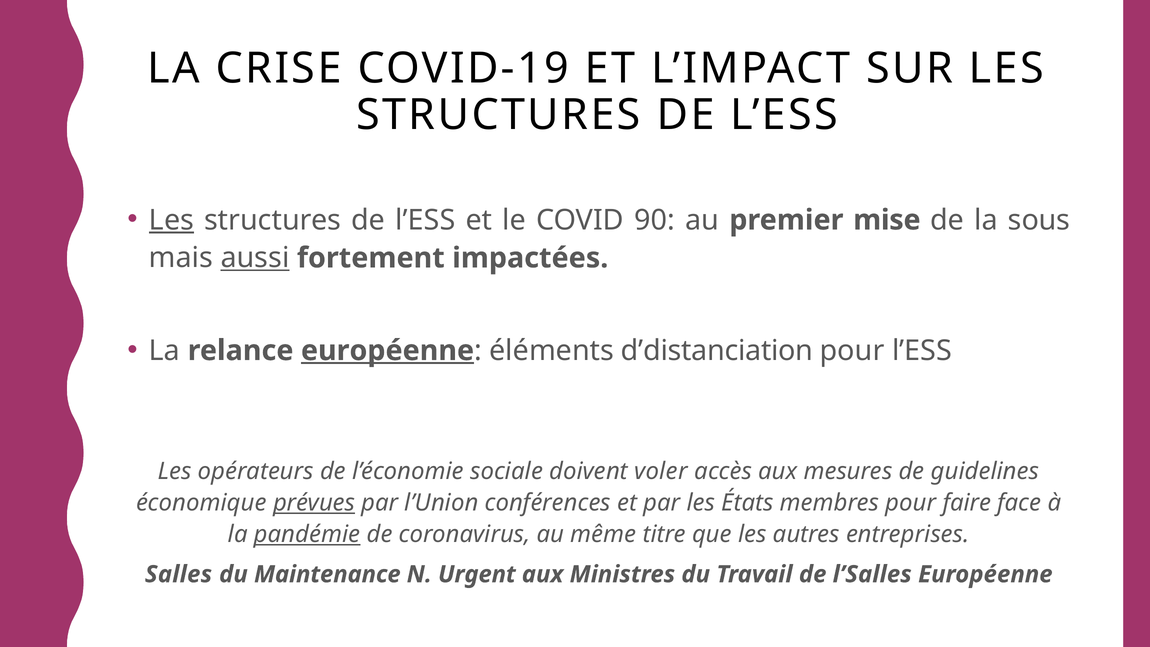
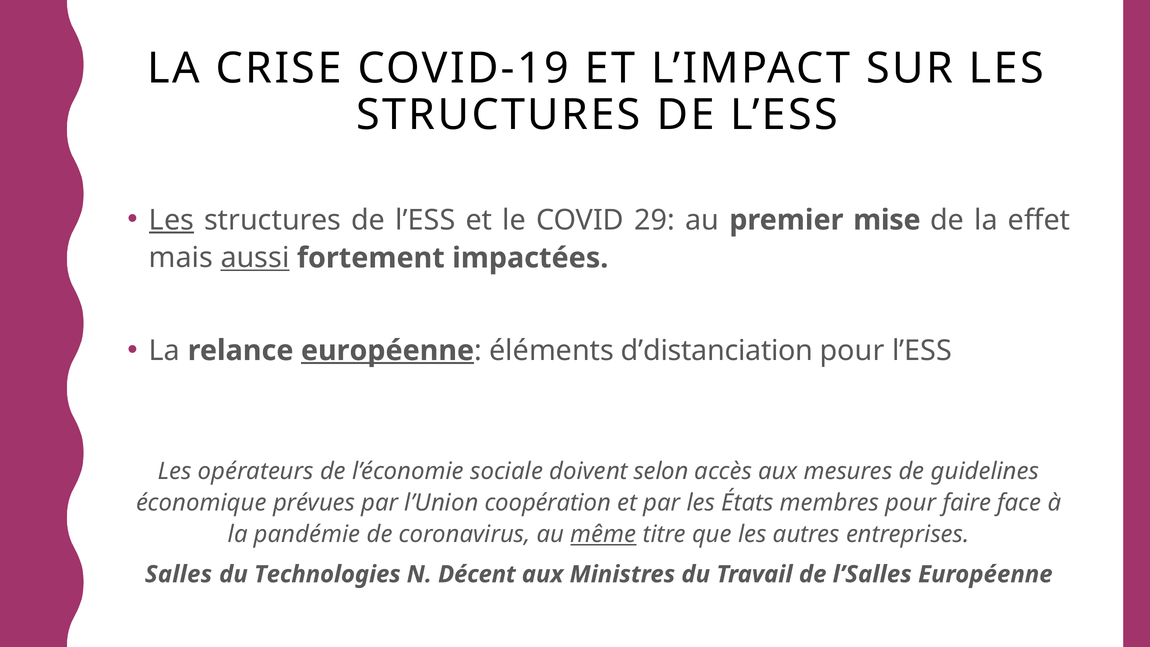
90: 90 -> 29
sous: sous -> effet
voler: voler -> selon
prévues underline: present -> none
conférences: conférences -> coopération
pandémie underline: present -> none
même underline: none -> present
Maintenance: Maintenance -> Technologies
Urgent: Urgent -> Décent
